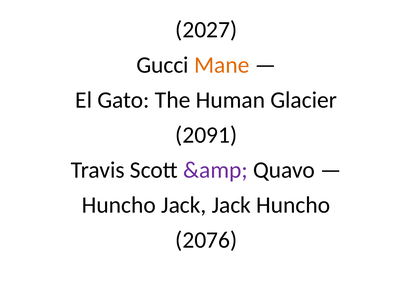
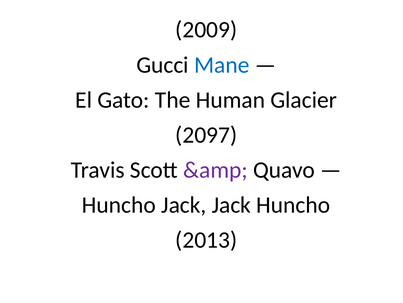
2027: 2027 -> 2009
Mane colour: orange -> blue
2091: 2091 -> 2097
2076: 2076 -> 2013
